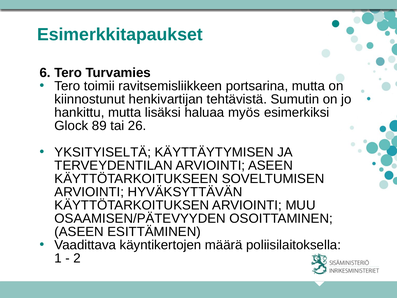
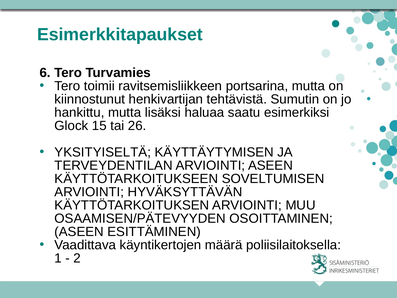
myös: myös -> saatu
89: 89 -> 15
